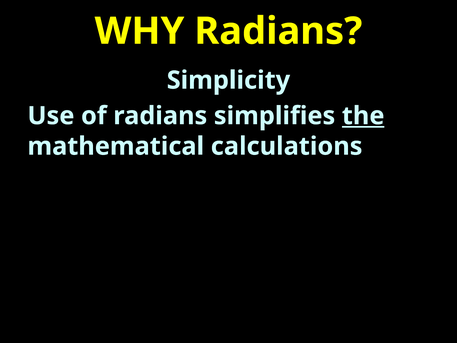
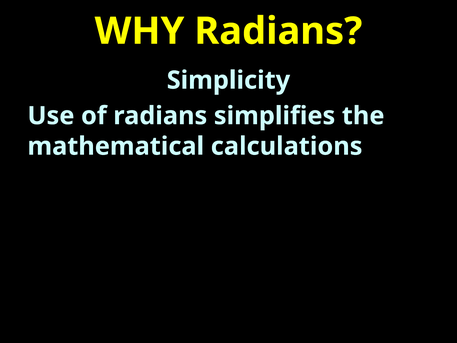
the underline: present -> none
